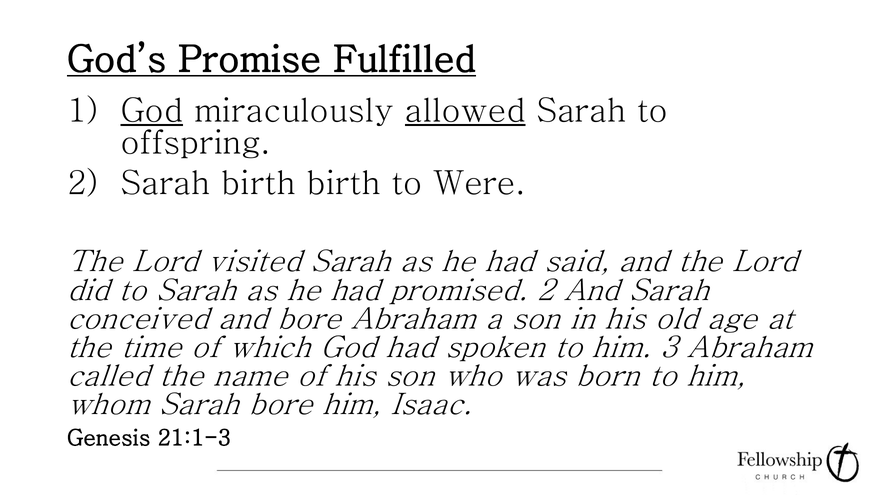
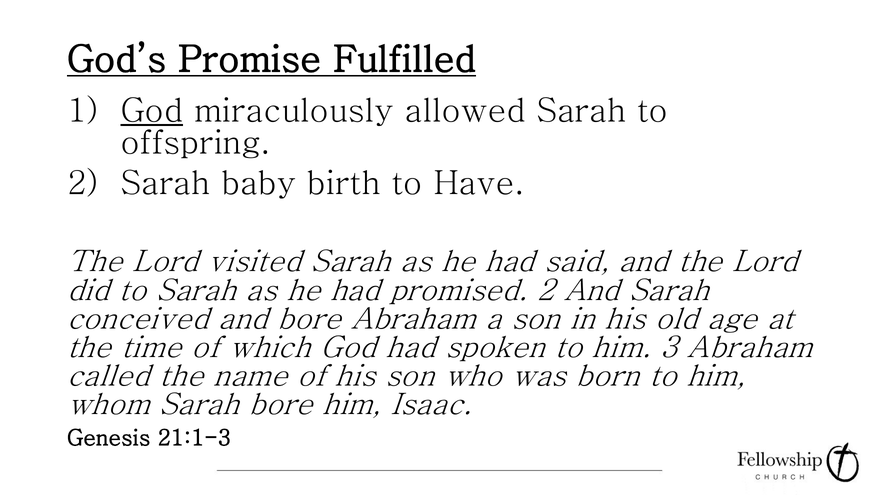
allowed underline: present -> none
Sarah birth: birth -> baby
Were: Were -> Have
